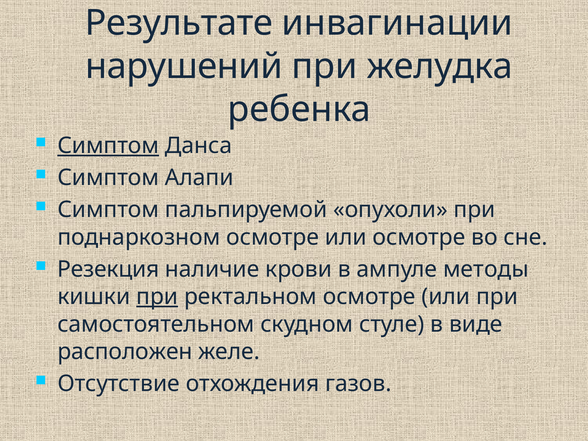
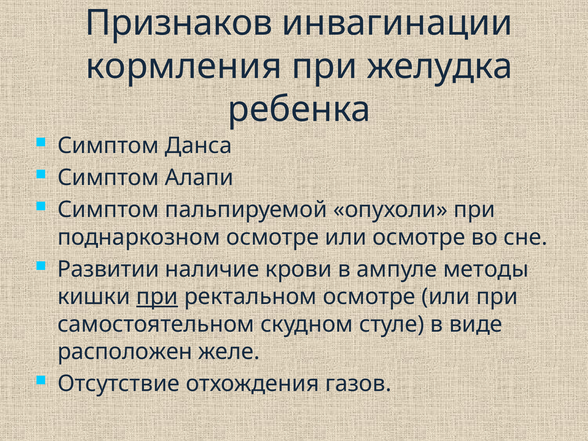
Результате: Результате -> Признаков
нарушений: нарушений -> кормления
Симптом at (108, 146) underline: present -> none
Резекция: Резекция -> Развитии
